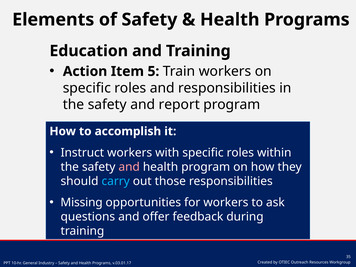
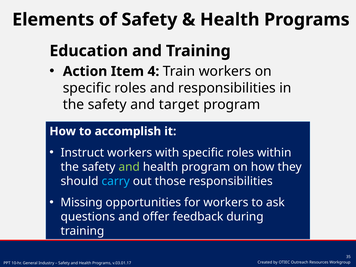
5: 5 -> 4
report: report -> target
and at (129, 167) colour: pink -> light green
